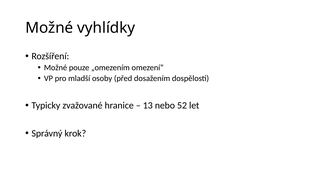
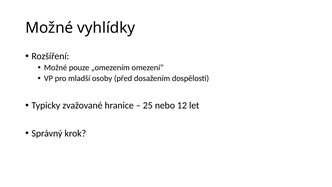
13: 13 -> 25
52: 52 -> 12
